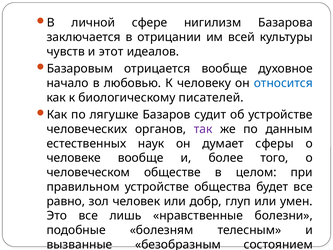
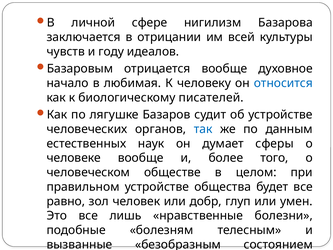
этот: этот -> году
любовью: любовью -> любимая
так colour: purple -> blue
